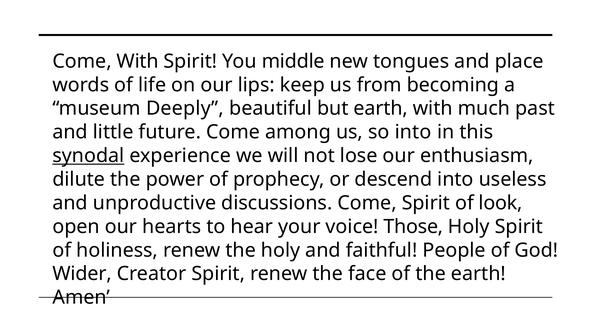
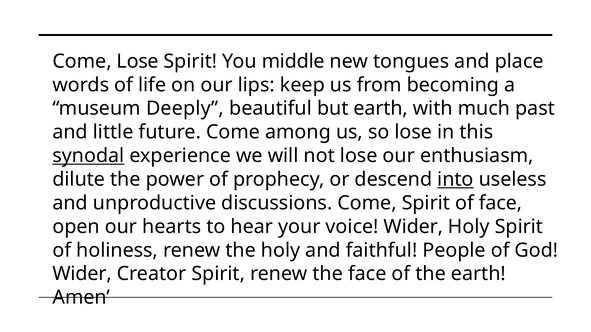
Come With: With -> Lose
so into: into -> lose
into at (455, 180) underline: none -> present
of look: look -> face
voice Those: Those -> Wider
